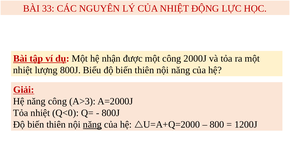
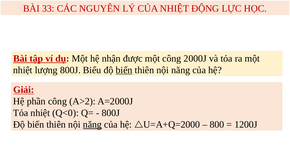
biến at (124, 70) underline: none -> present
Hệ năng: năng -> phần
A>3: A>3 -> A>2
